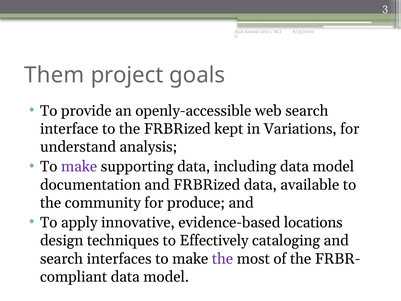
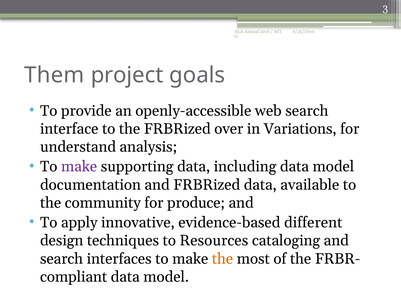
kept: kept -> over
locations: locations -> different
Effectively: Effectively -> Resources
the at (223, 259) colour: purple -> orange
